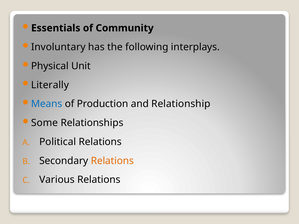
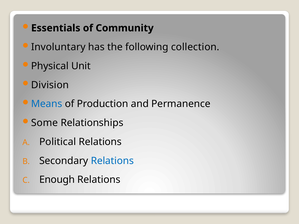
interplays: interplays -> collection
Literally: Literally -> Division
Relationship: Relationship -> Permanence
Relations at (112, 161) colour: orange -> blue
Various: Various -> Enough
